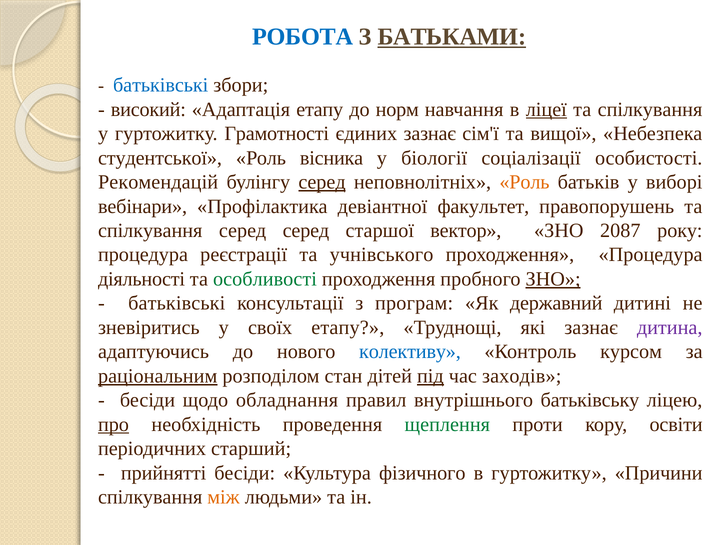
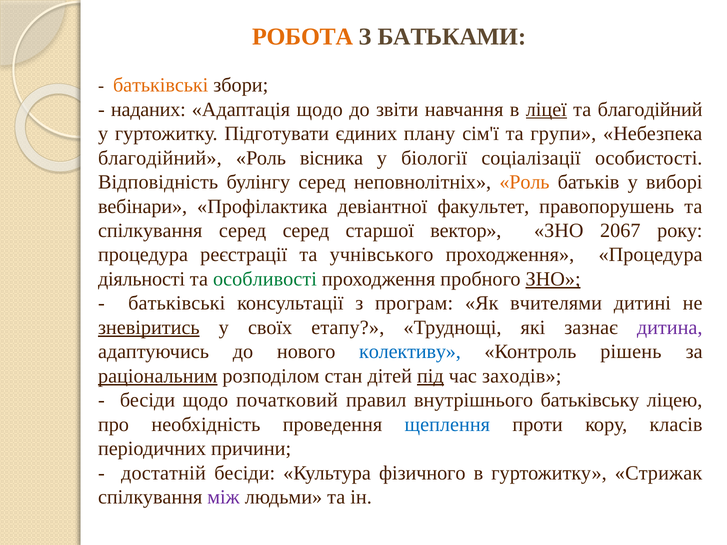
РОБОТА colour: blue -> orange
БАТЬКАМИ underline: present -> none
батьківські at (161, 85) colour: blue -> orange
високий: високий -> наданих
Адаптація етапу: етапу -> щодо
норм: норм -> звіти
спілкування at (650, 109): спілкування -> благодійний
Грамотності: Грамотності -> Підготувати
єдиних зазнає: зазнає -> плану
вищої: вищої -> групи
студентської at (160, 158): студентської -> благодійний
Рекомендацій: Рекомендацій -> Відповідність
серед at (322, 182) underline: present -> none
2087: 2087 -> 2067
державний: державний -> вчителями
зневіритись underline: none -> present
курсом: курсом -> рішень
обладнання: обладнання -> початковий
про underline: present -> none
щеплення colour: green -> blue
освіти: освіти -> класів
старший: старший -> причини
прийнятті: прийнятті -> достатній
Причини: Причини -> Стрижак
між colour: orange -> purple
